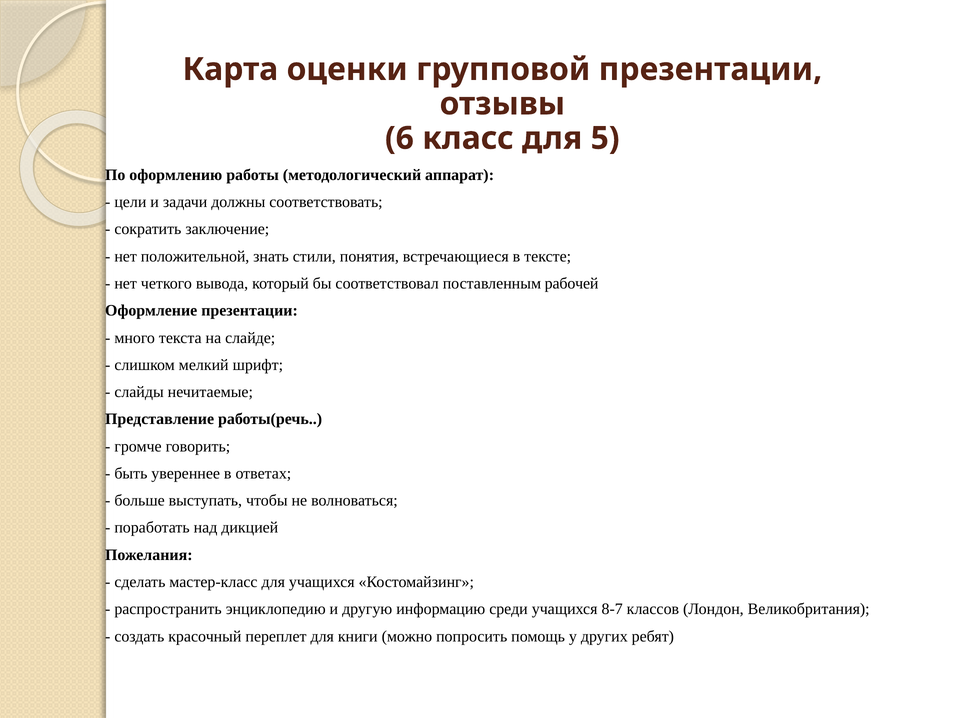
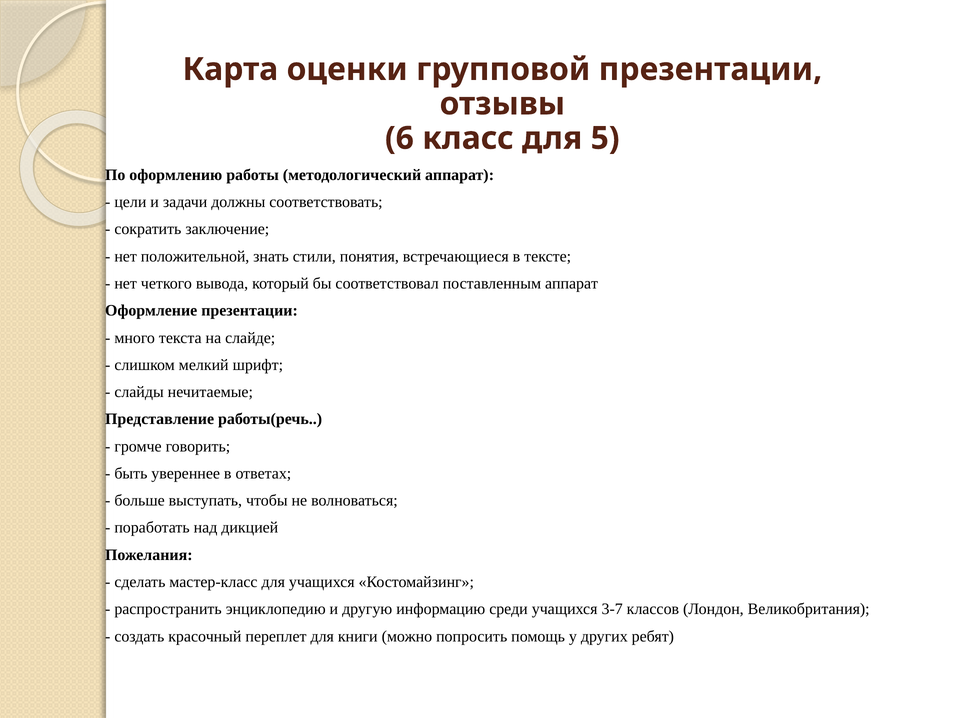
поставленным рабочей: рабочей -> аппарат
8-7: 8-7 -> 3-7
